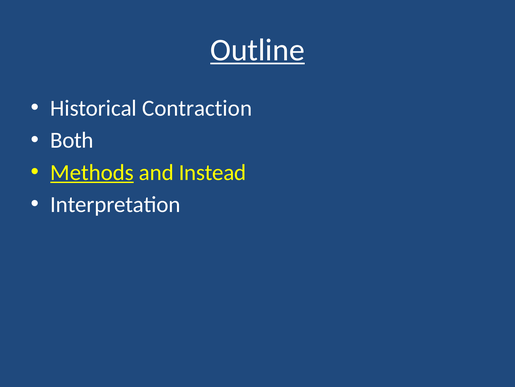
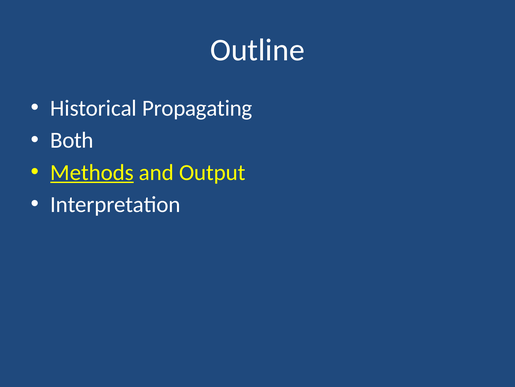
Outline underline: present -> none
Contraction: Contraction -> Propagating
Instead: Instead -> Output
